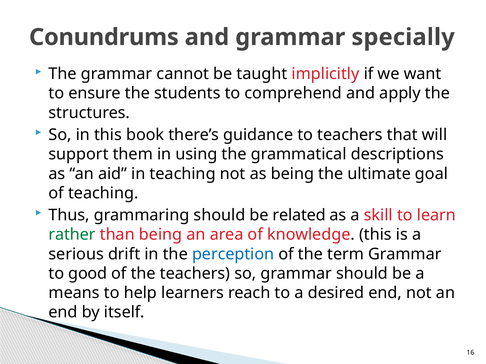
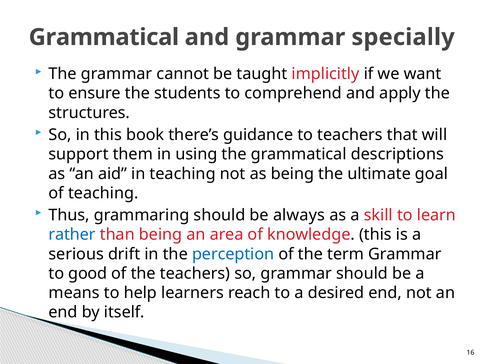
Conundrums at (104, 37): Conundrums -> Grammatical
related: related -> always
rather colour: green -> blue
